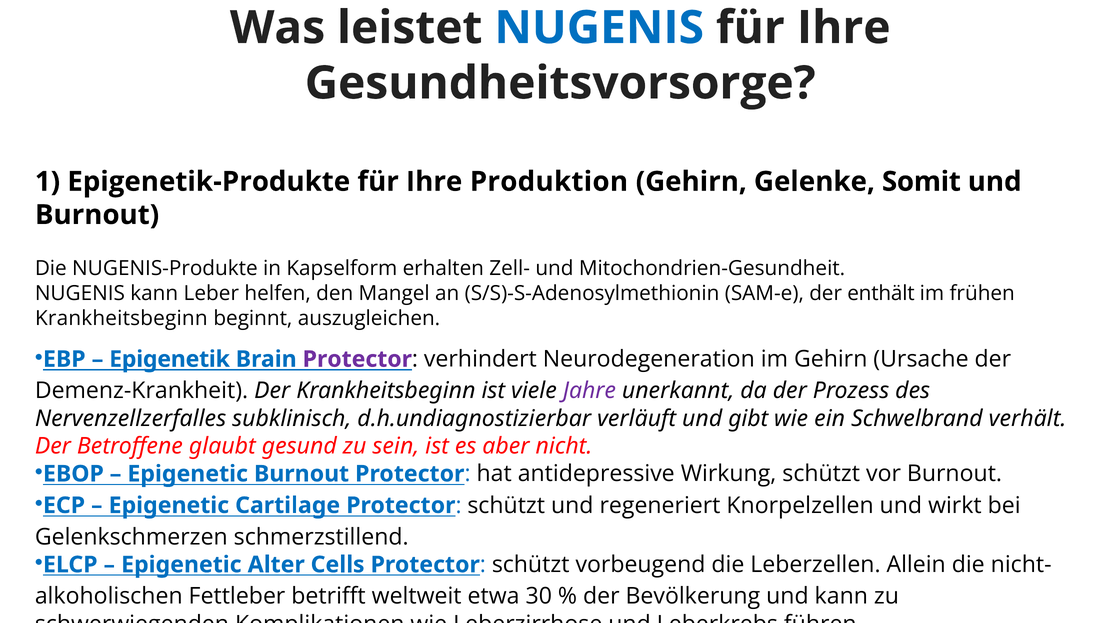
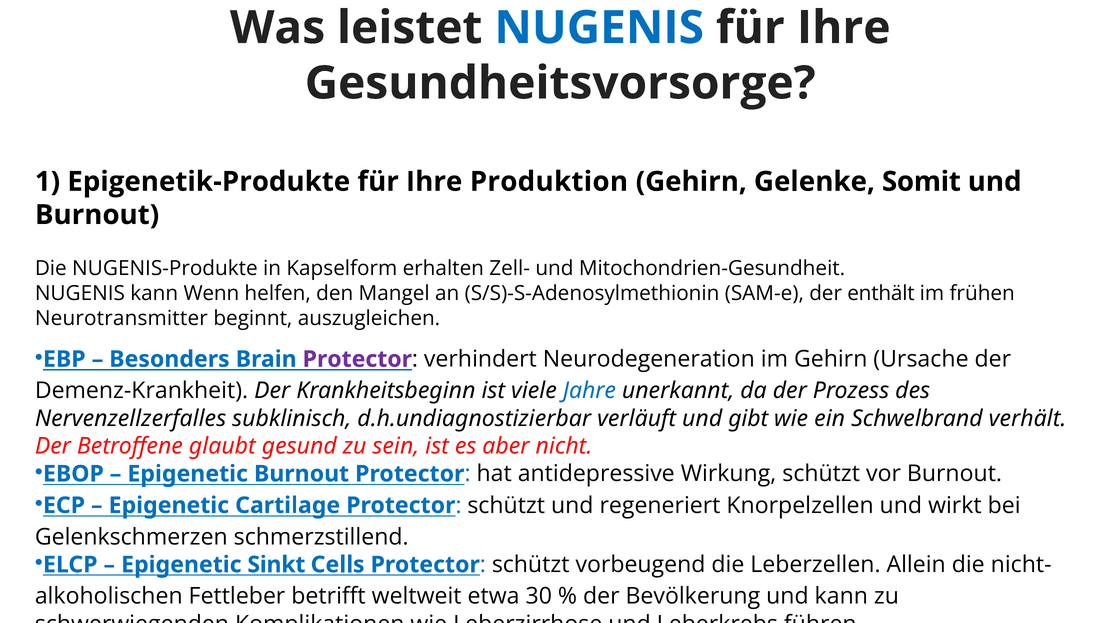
Leber: Leber -> Wenn
Krankheitsbeginn at (121, 318): Krankheitsbeginn -> Neurotransmitter
Epigenetik: Epigenetik -> Besonders
Jahre colour: purple -> blue
Alter: Alter -> Sinkt
